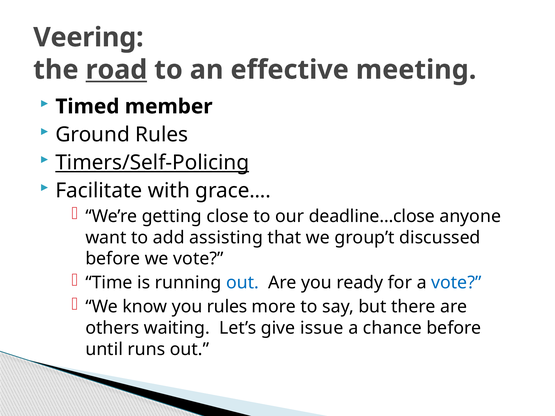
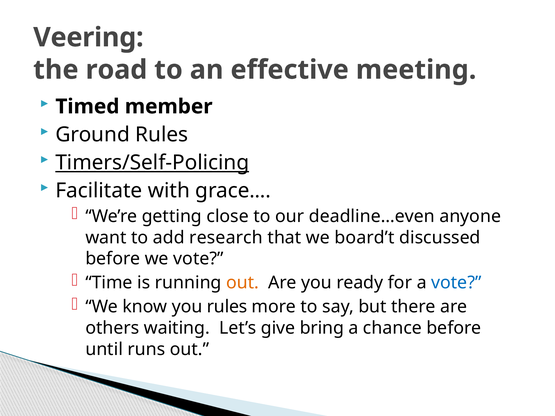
road underline: present -> none
deadline…close: deadline…close -> deadline…even
assisting: assisting -> research
group’t: group’t -> board’t
out at (243, 283) colour: blue -> orange
issue: issue -> bring
